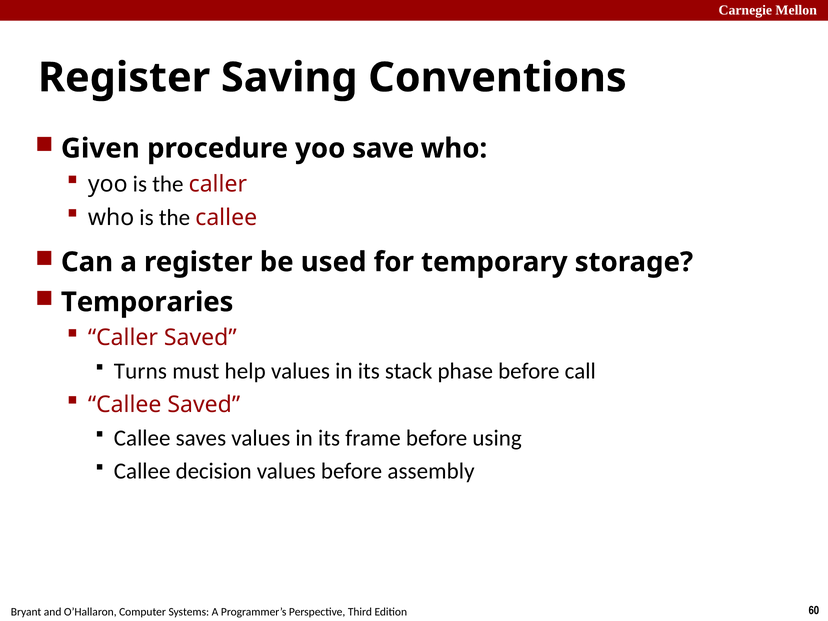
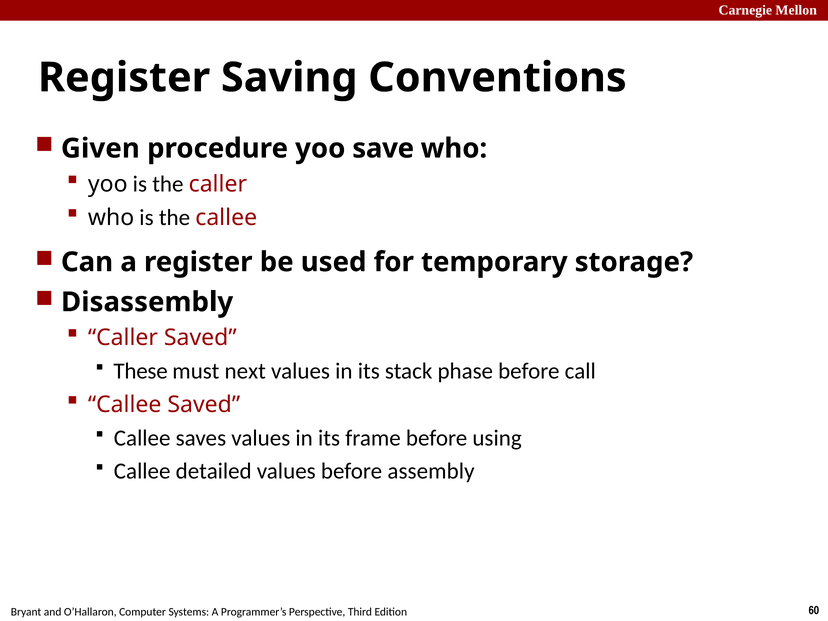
Temporaries: Temporaries -> Disassembly
Turns: Turns -> These
help: help -> next
decision: decision -> detailed
